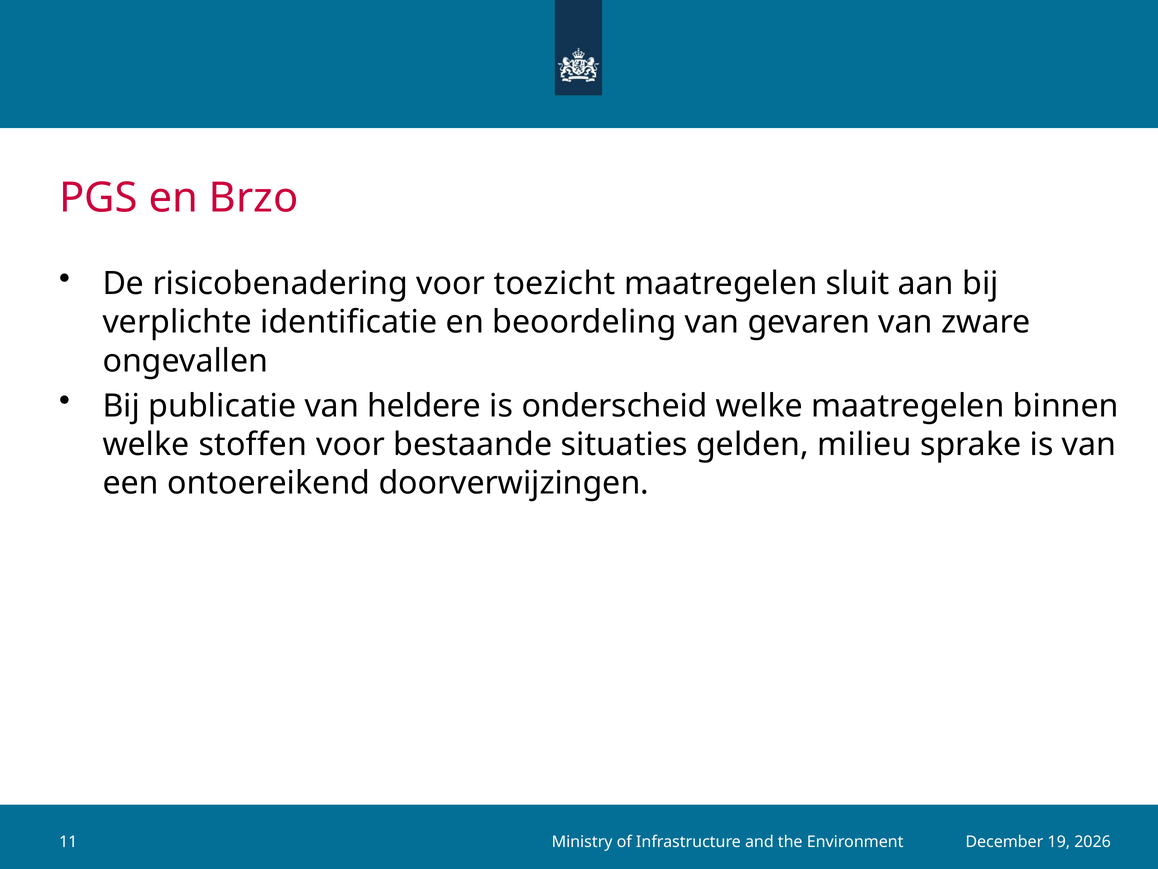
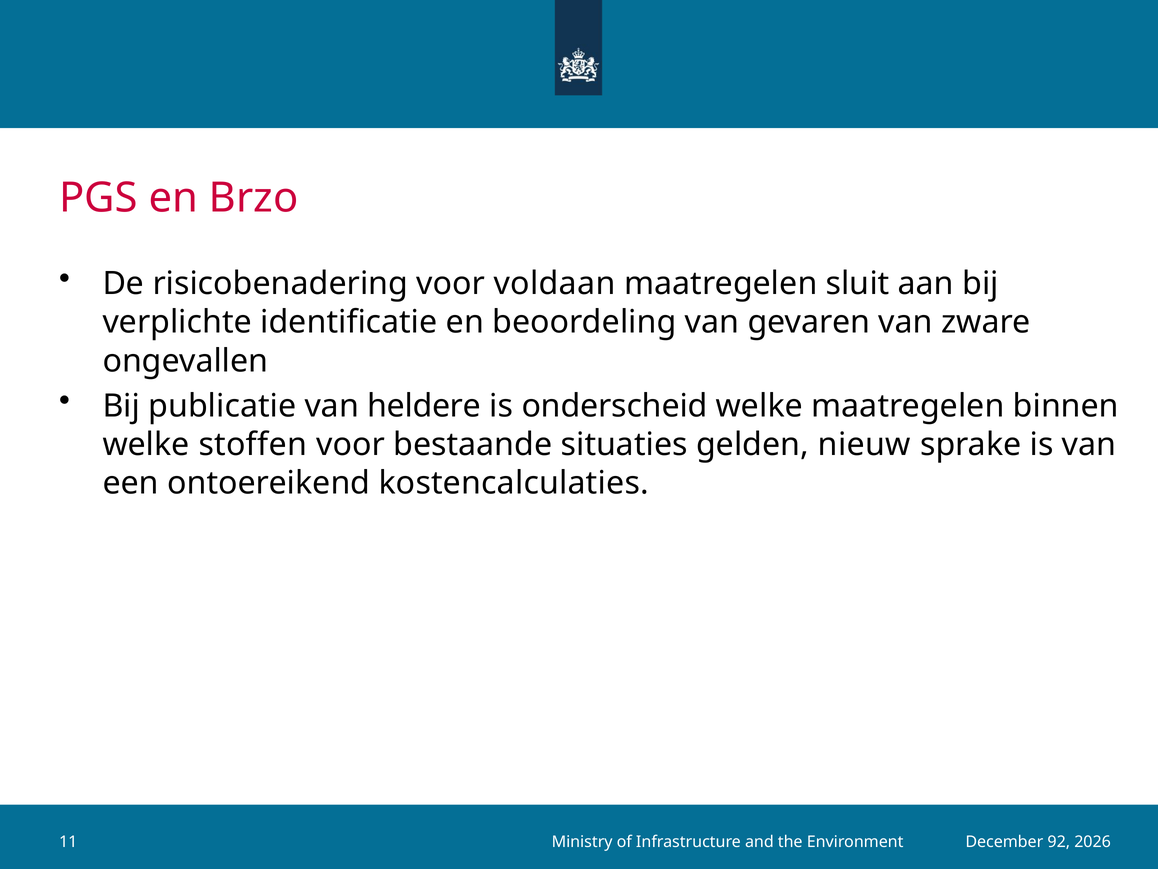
toezicht: toezicht -> voldaan
milieu: milieu -> nieuw
doorverwijzingen: doorverwijzingen -> kostencalculaties
19: 19 -> 92
